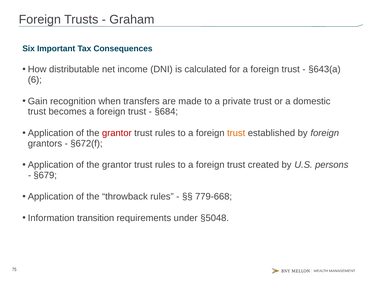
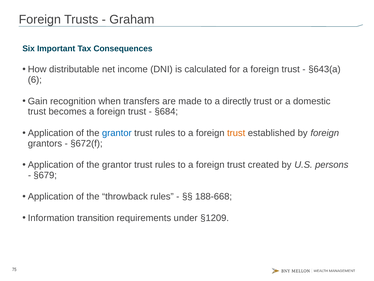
private: private -> directly
grantor at (117, 133) colour: red -> blue
779-668: 779-668 -> 188-668
§5048: §5048 -> §1209
